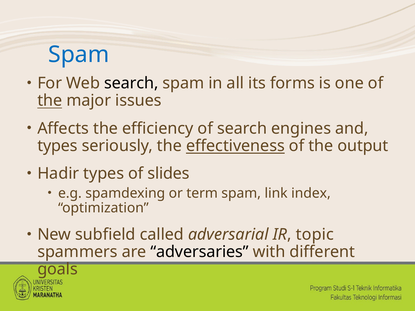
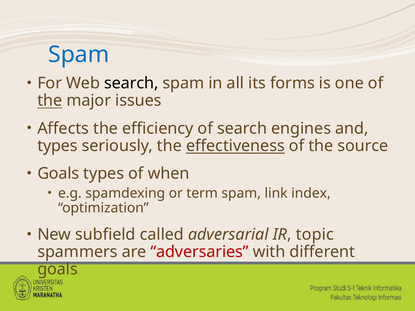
output: output -> source
Hadir at (58, 174): Hadir -> Goals
slides: slides -> when
adversaries colour: black -> red
